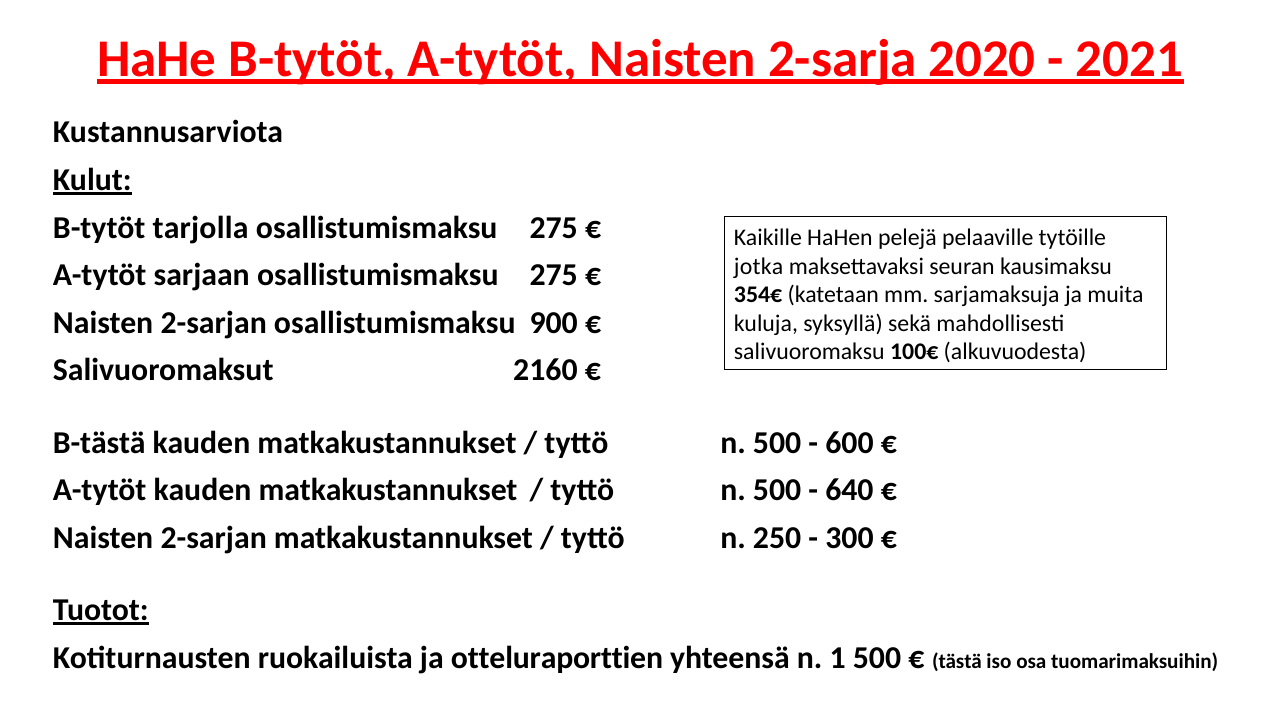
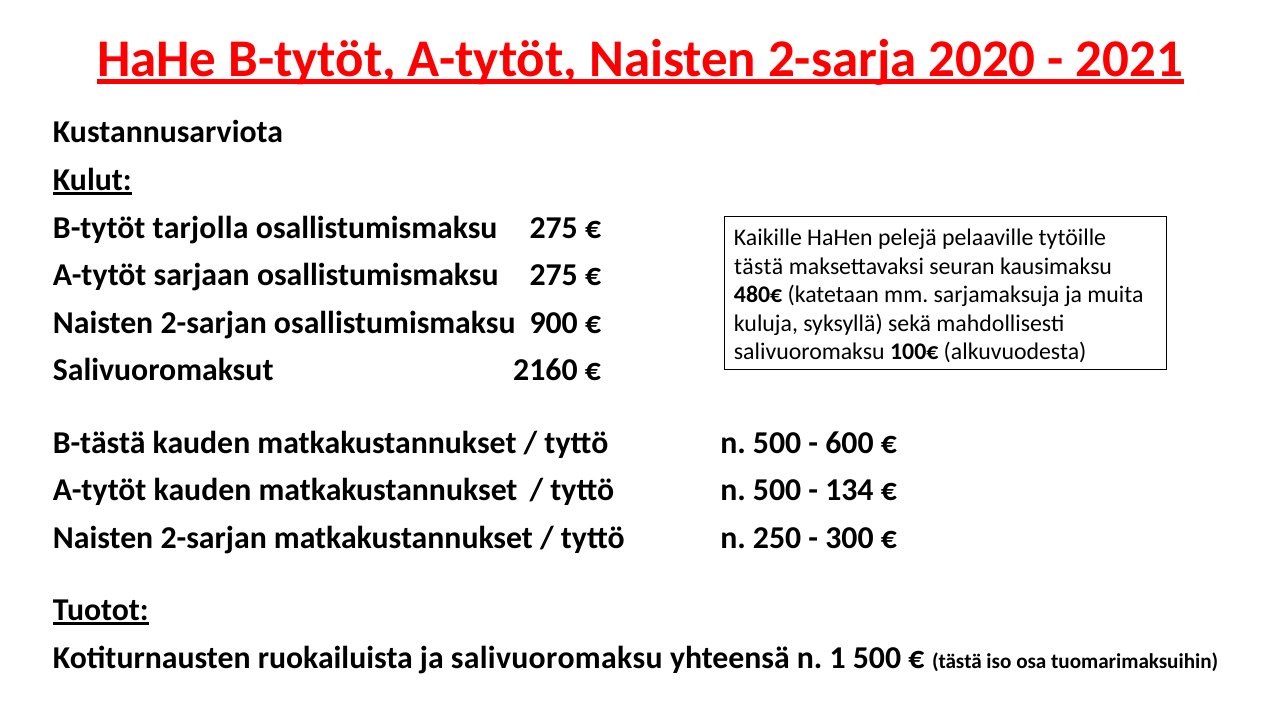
jotka at (759, 266): jotka -> tästä
354€: 354€ -> 480€
640: 640 -> 134
ja otteluraporttien: otteluraporttien -> salivuoromaksu
